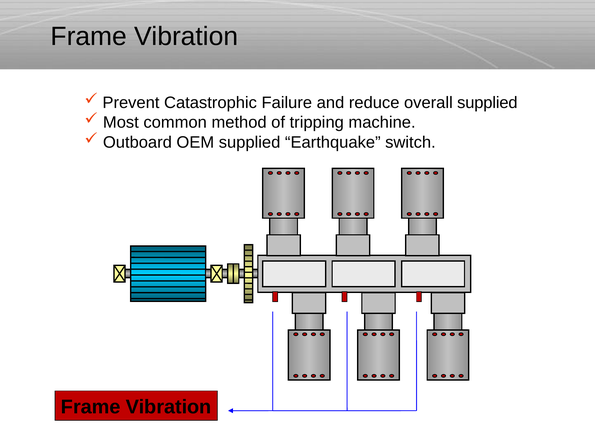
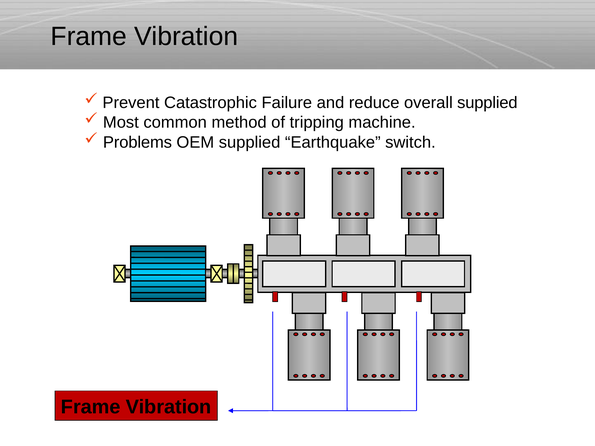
Outboard: Outboard -> Problems
